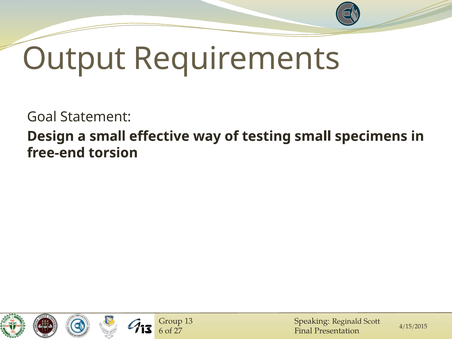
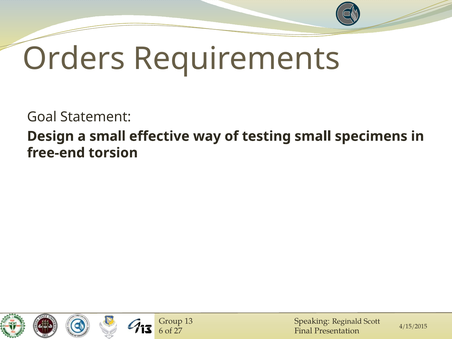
Output: Output -> Orders
